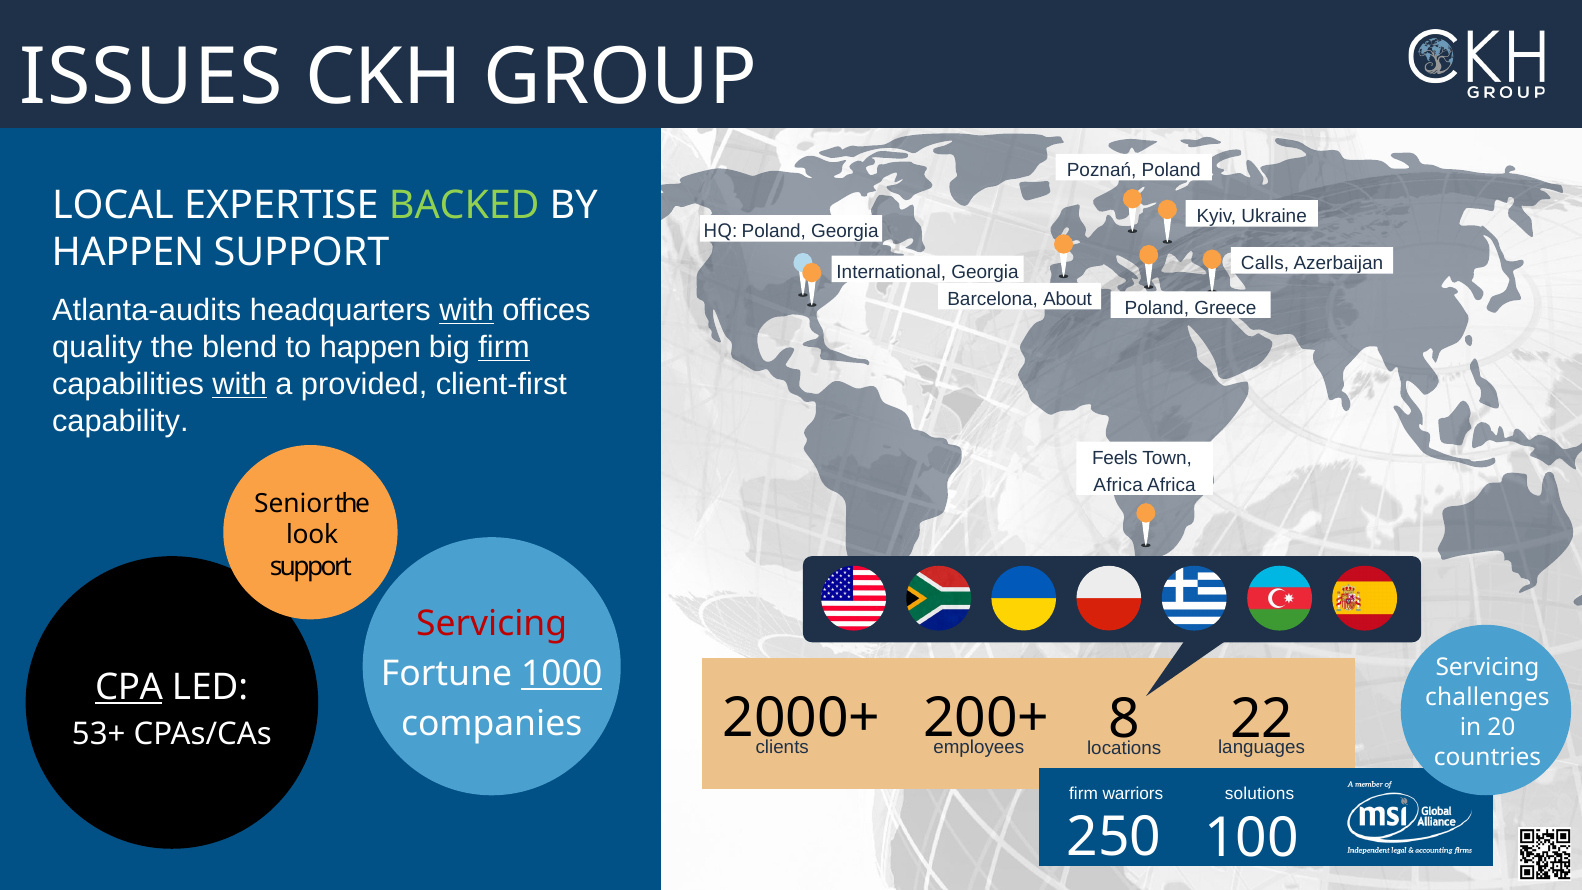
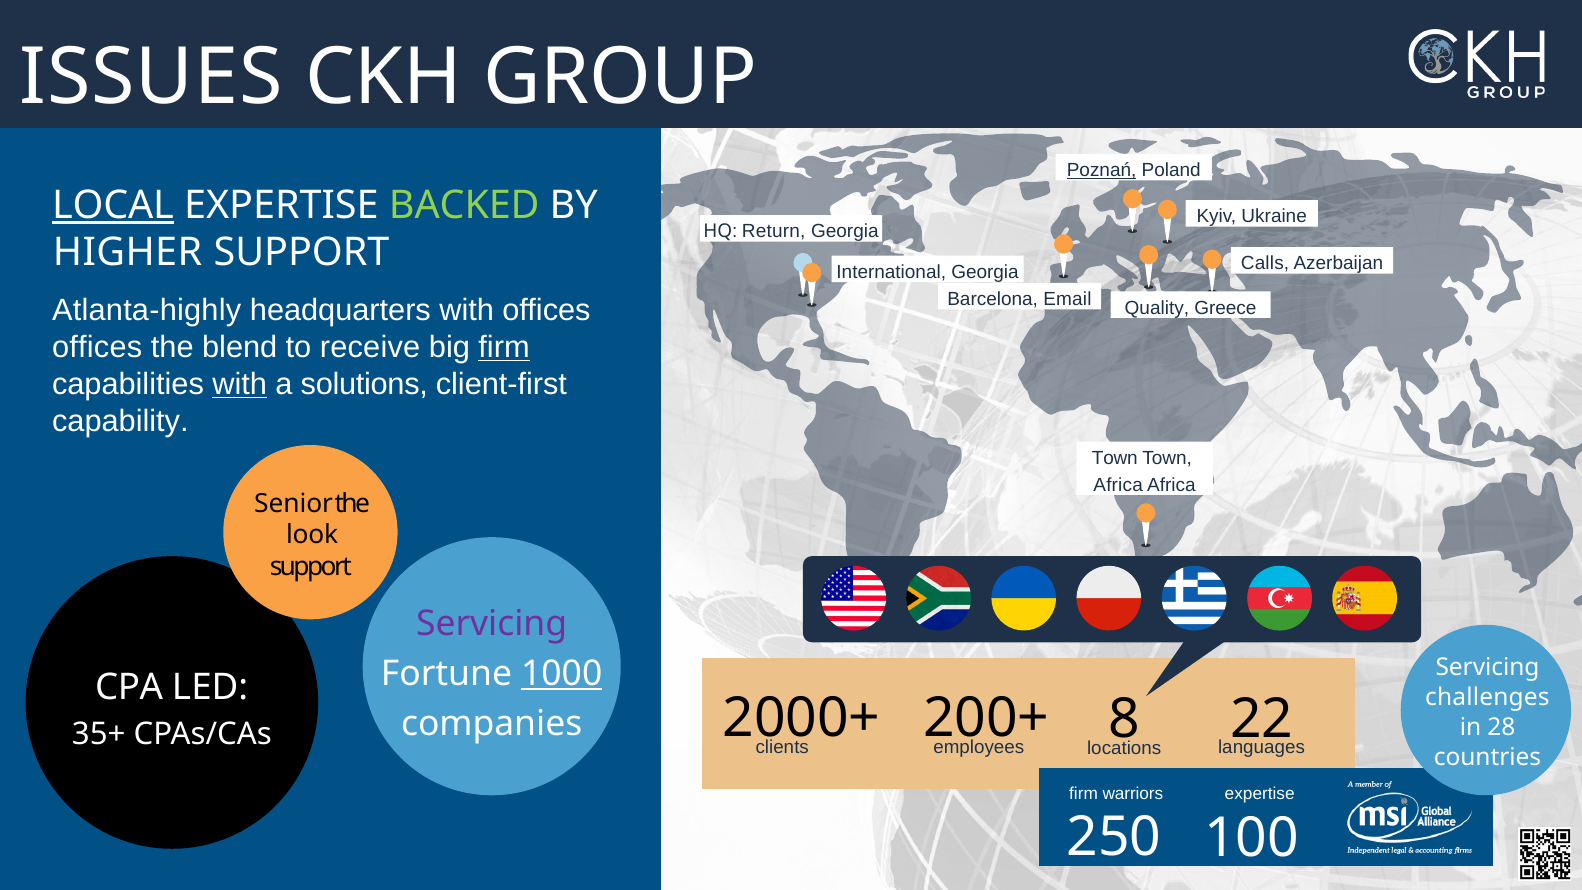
Poznań underline: none -> present
LOCAL underline: none -> present
Poland at (774, 231): Poland -> Return
HAPPEN at (128, 253): HAPPEN -> HIGHER
About: About -> Email
Atlanta-audits: Atlanta-audits -> Atlanta-highly
with at (467, 310) underline: present -> none
Poland at (1157, 308): Poland -> Quality
quality at (97, 347): quality -> offices
to happen: happen -> receive
provided: provided -> solutions
Feels at (1115, 458): Feels -> Town
Servicing at (492, 624) colour: red -> purple
CPA underline: present -> none
20: 20 -> 28
53+: 53+ -> 35+
solutions at (1260, 794): solutions -> expertise
